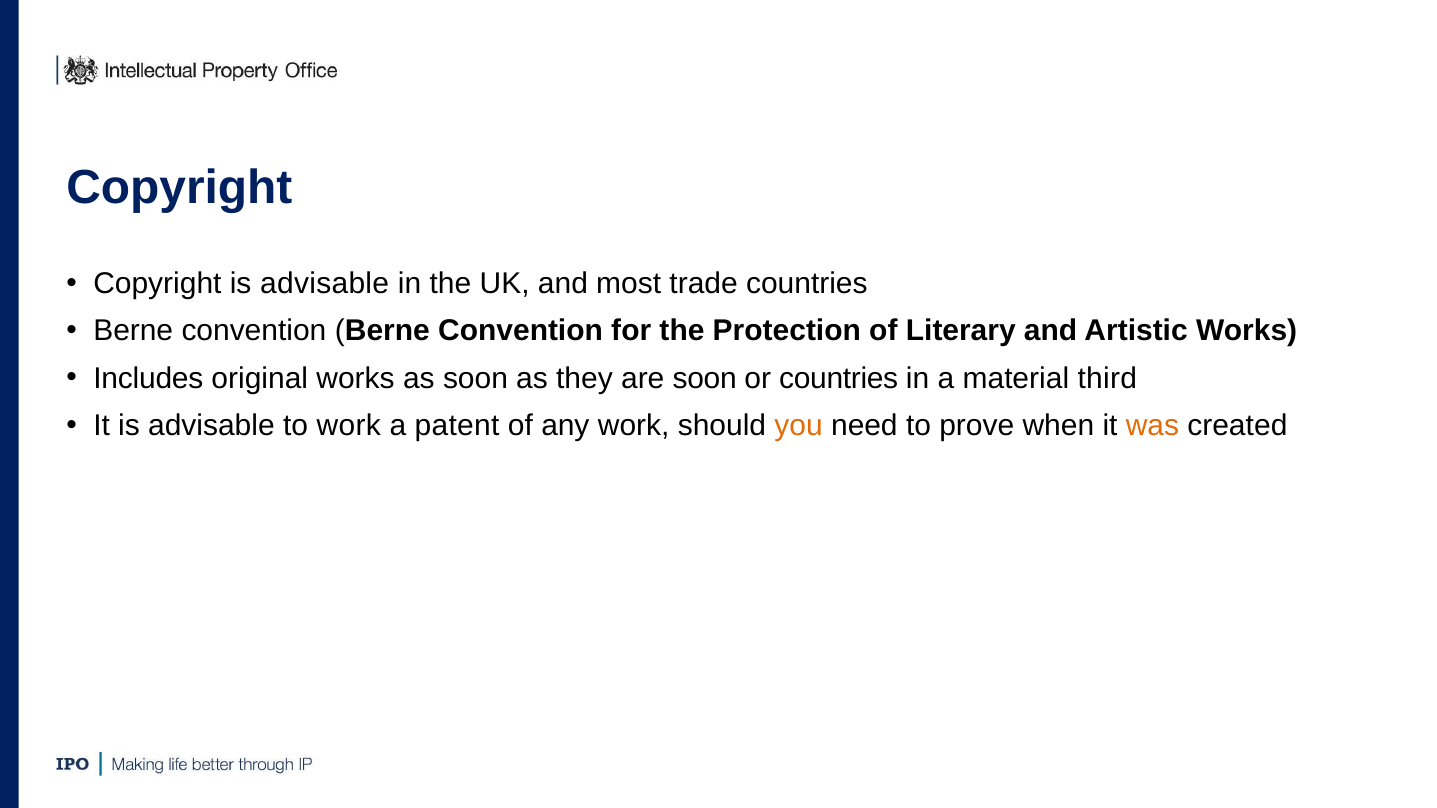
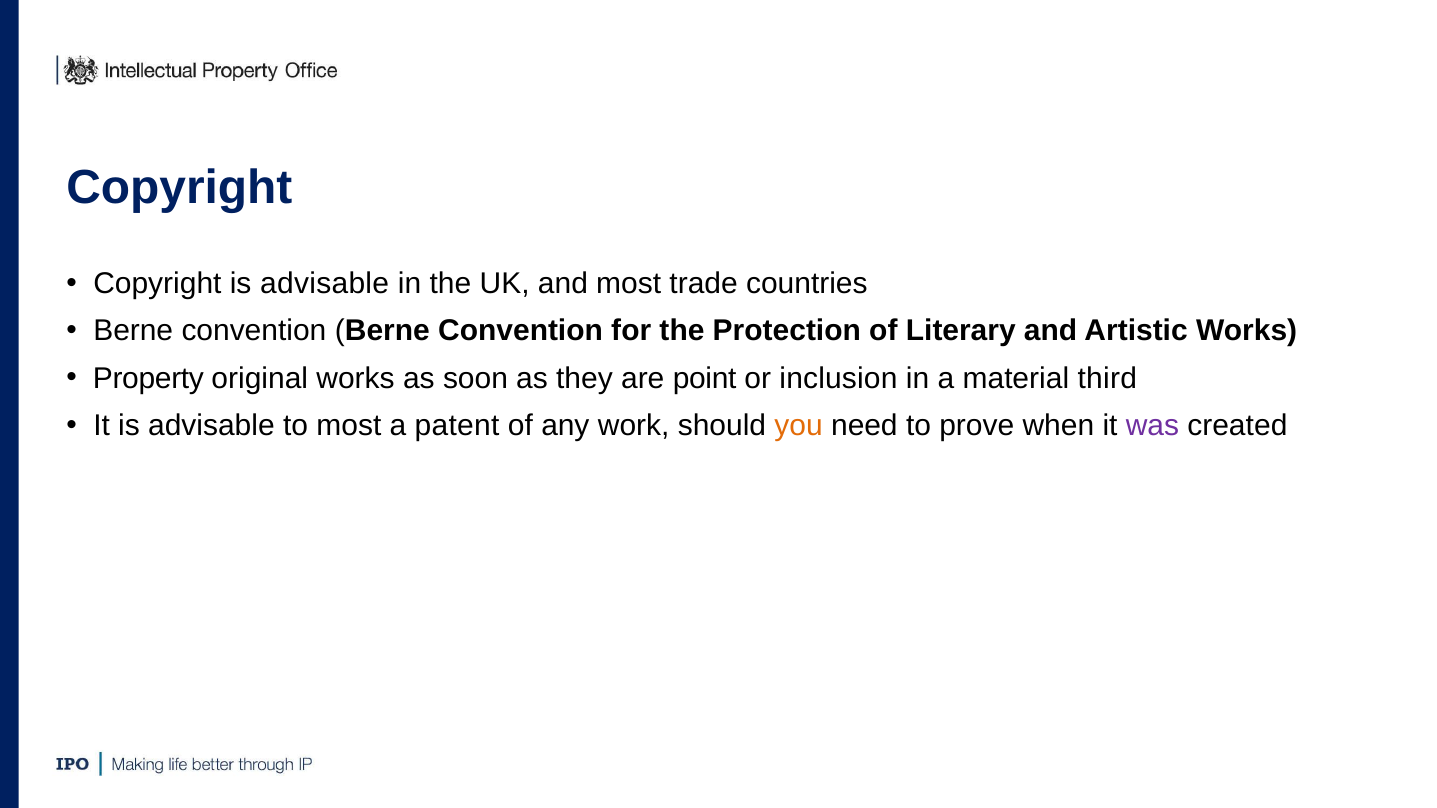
Includes: Includes -> Property
are soon: soon -> point
or countries: countries -> inclusion
to work: work -> most
was colour: orange -> purple
